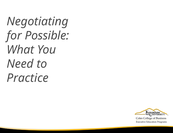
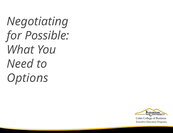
Practice: Practice -> Options
